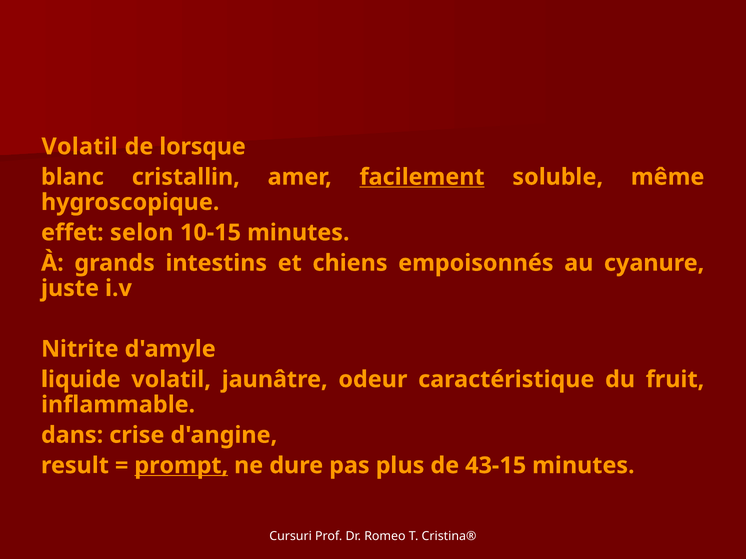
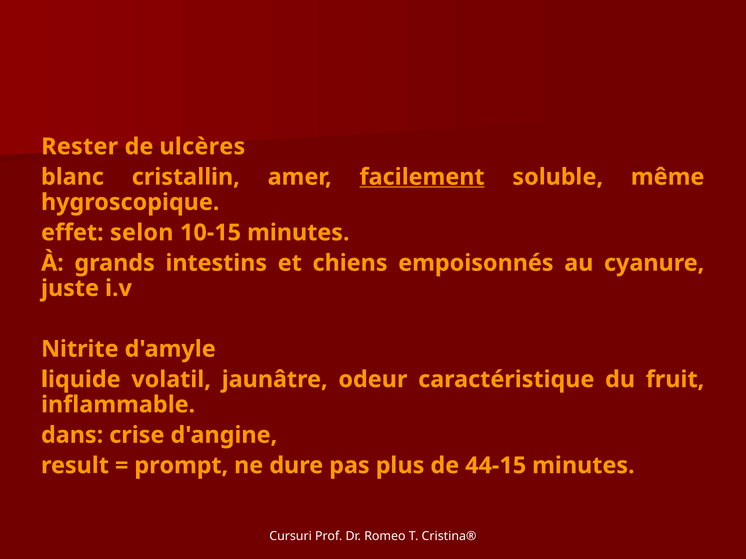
Volatil at (80, 147): Volatil -> Rester
lorsque: lorsque -> ulcères
prompt underline: present -> none
43-15: 43-15 -> 44-15
